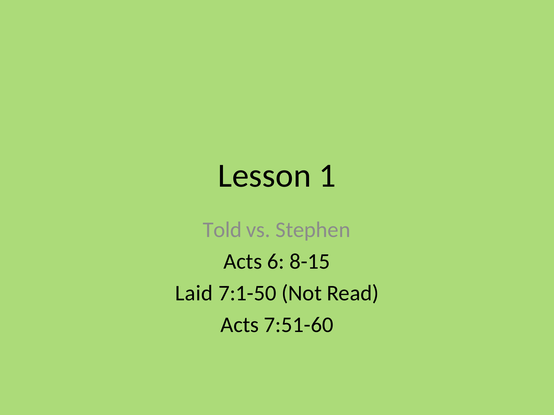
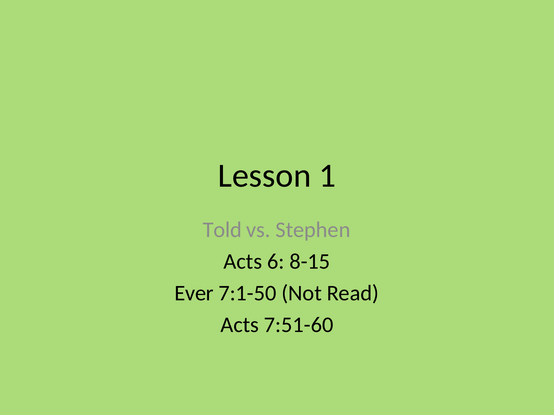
Laid: Laid -> Ever
